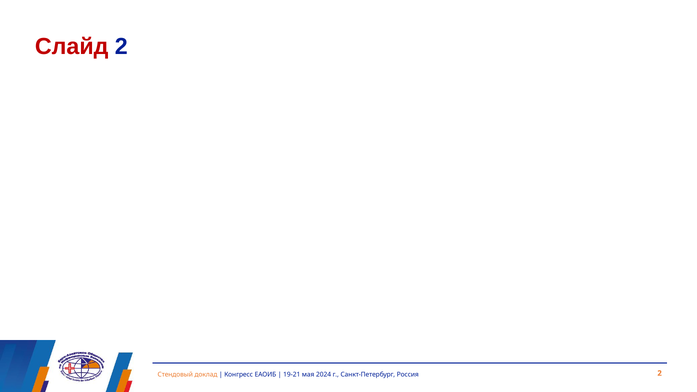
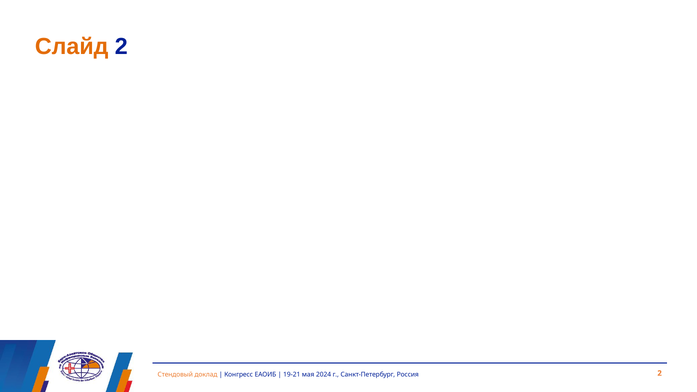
Слайд colour: red -> orange
